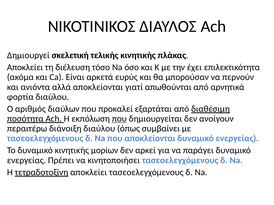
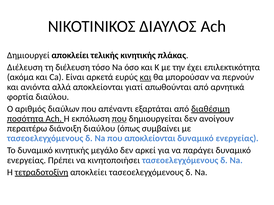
Δημιουργεί σκελετική: σκελετική -> αποκλείει
Αποκλείει at (25, 67): Αποκλείει -> Διέλευση
και at (146, 77) underline: none -> present
προκαλεί: προκαλεί -> απέναντι
μορίων: μορίων -> μεγάλο
